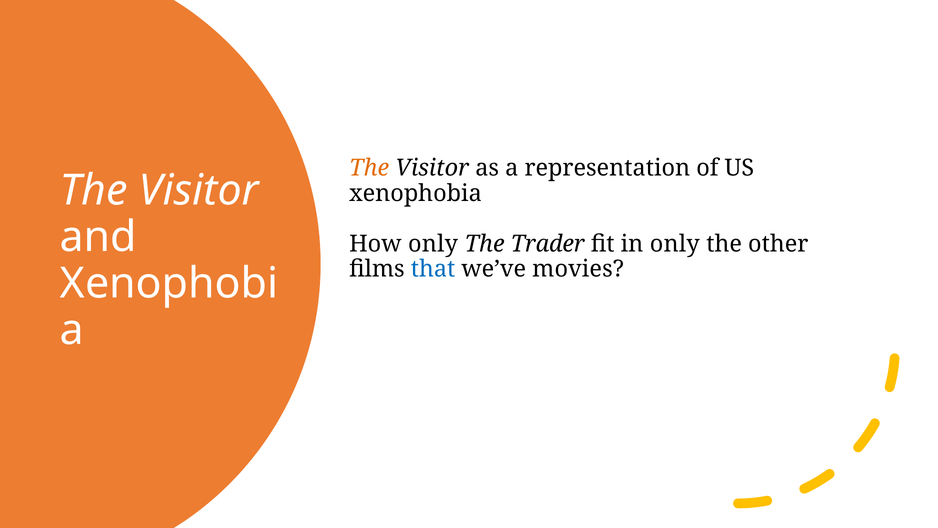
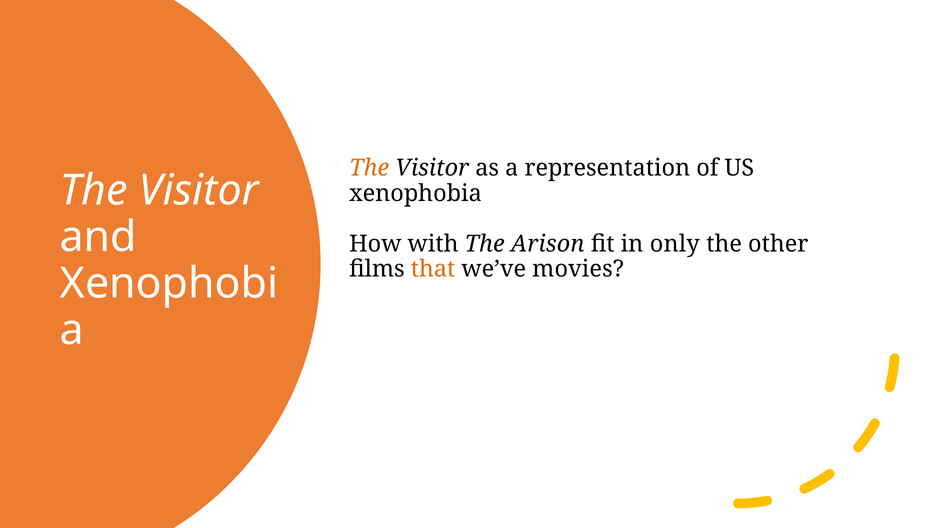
How only: only -> with
Trader: Trader -> Arison
that colour: blue -> orange
